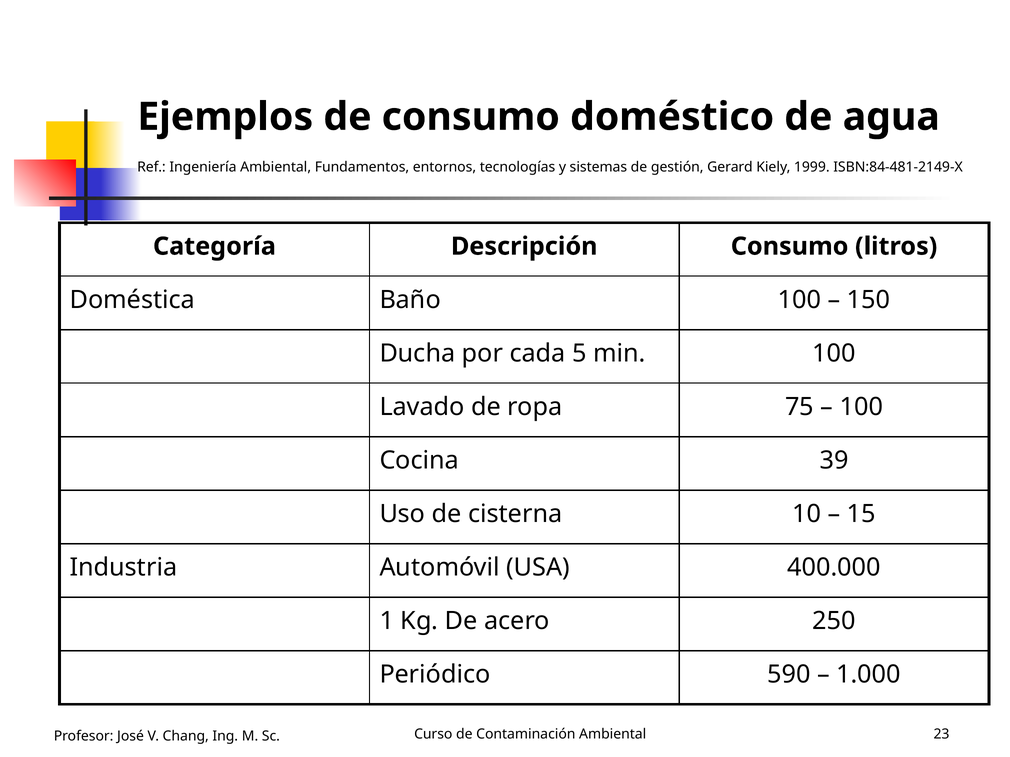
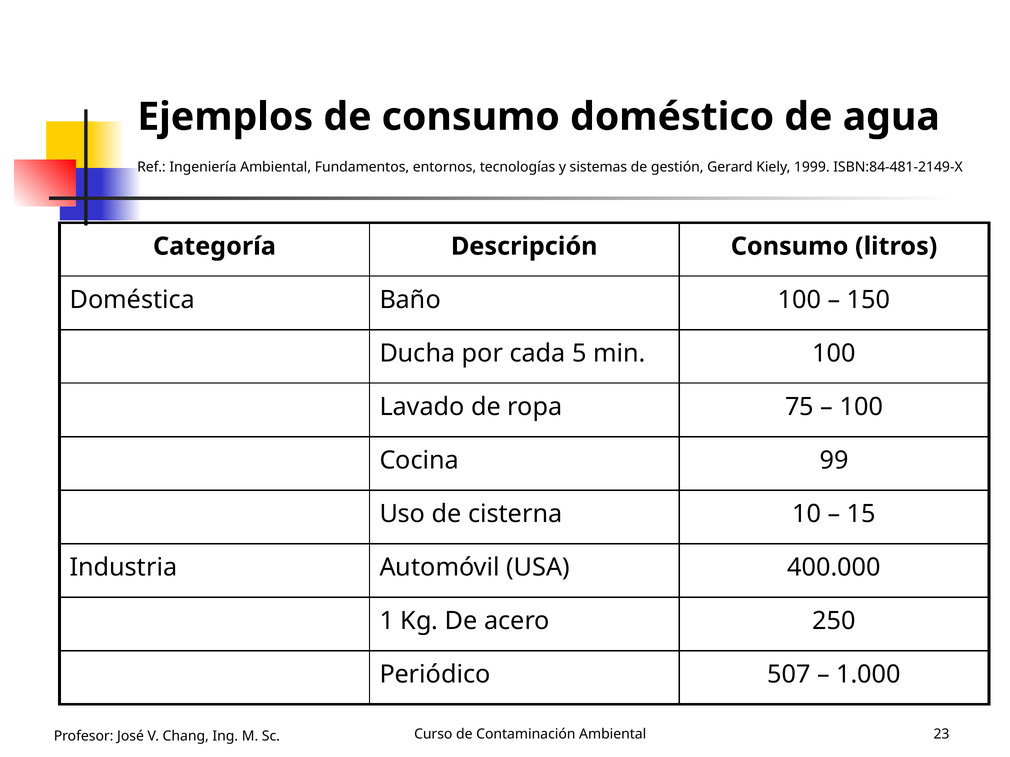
39: 39 -> 99
590: 590 -> 507
